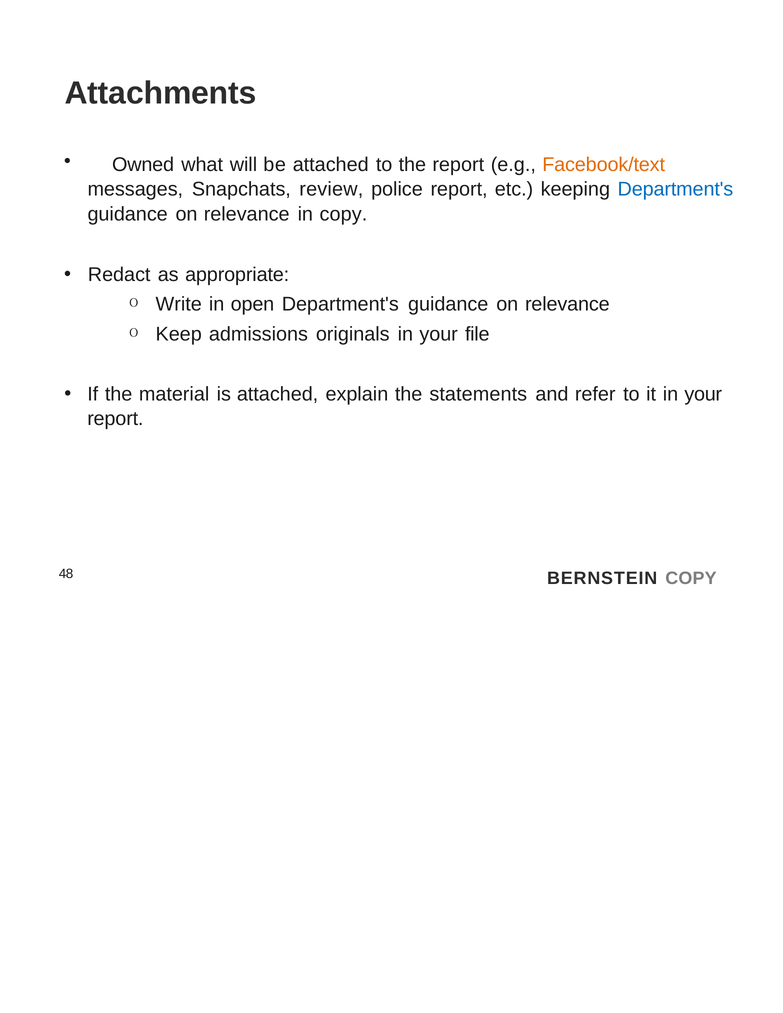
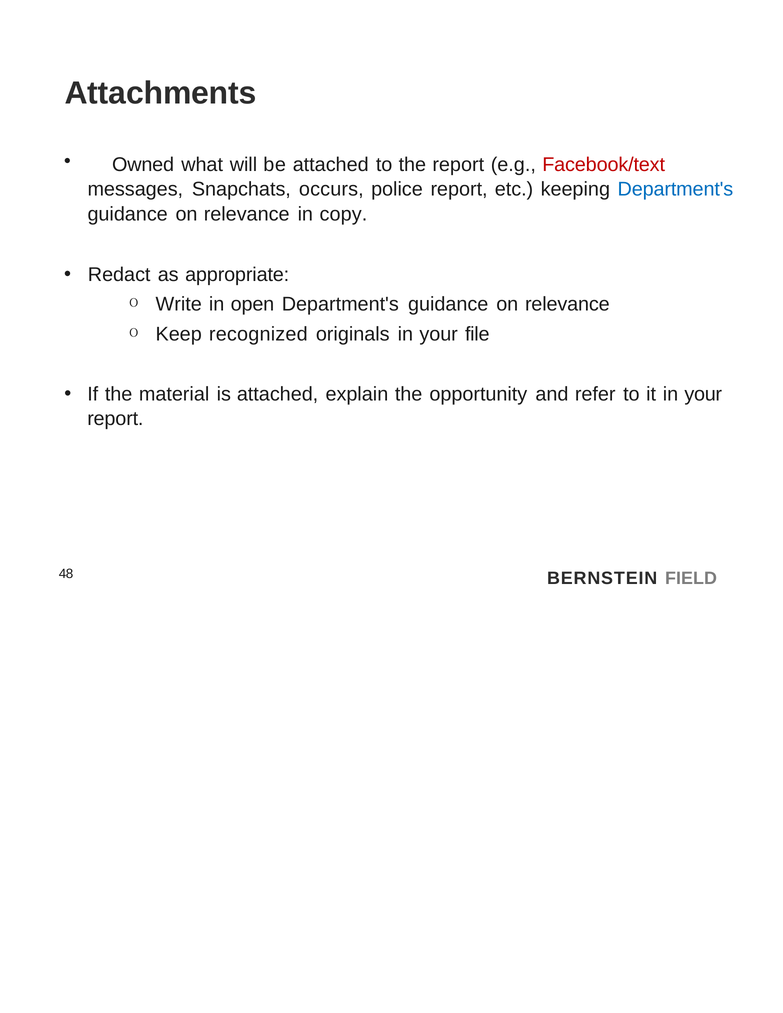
Facebook/text colour: orange -> red
review: review -> occurs
admissions: admissions -> recognized
statements: statements -> opportunity
BERNSTEIN COPY: COPY -> FIELD
